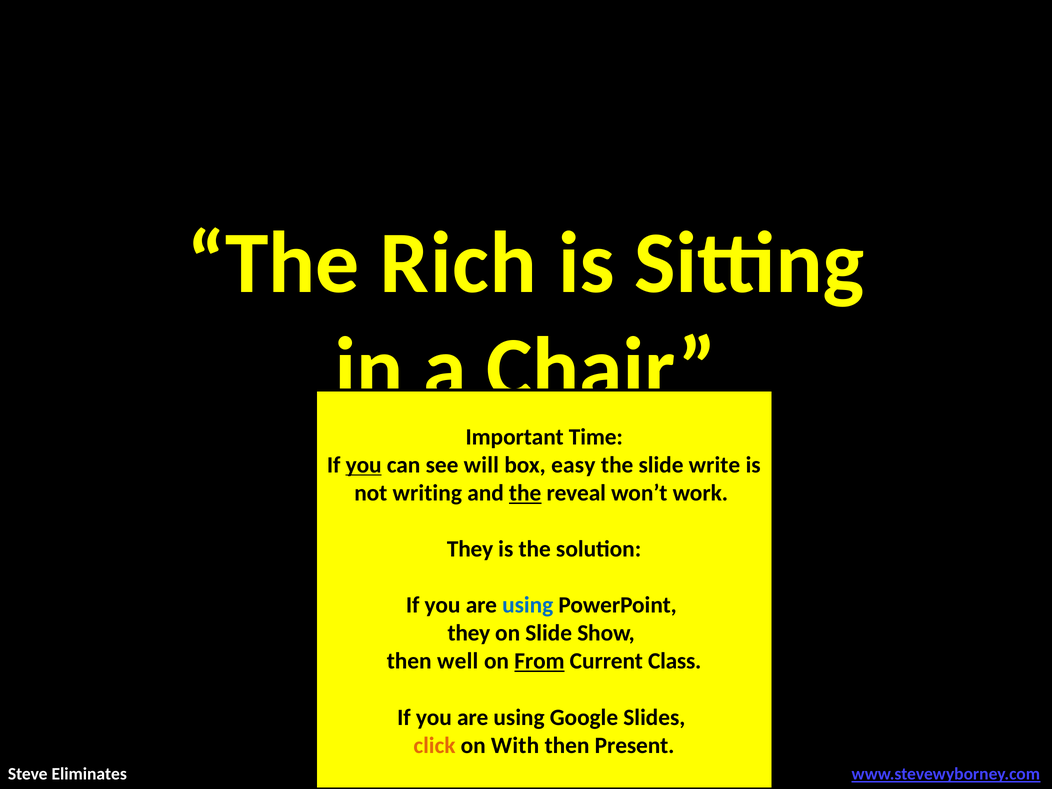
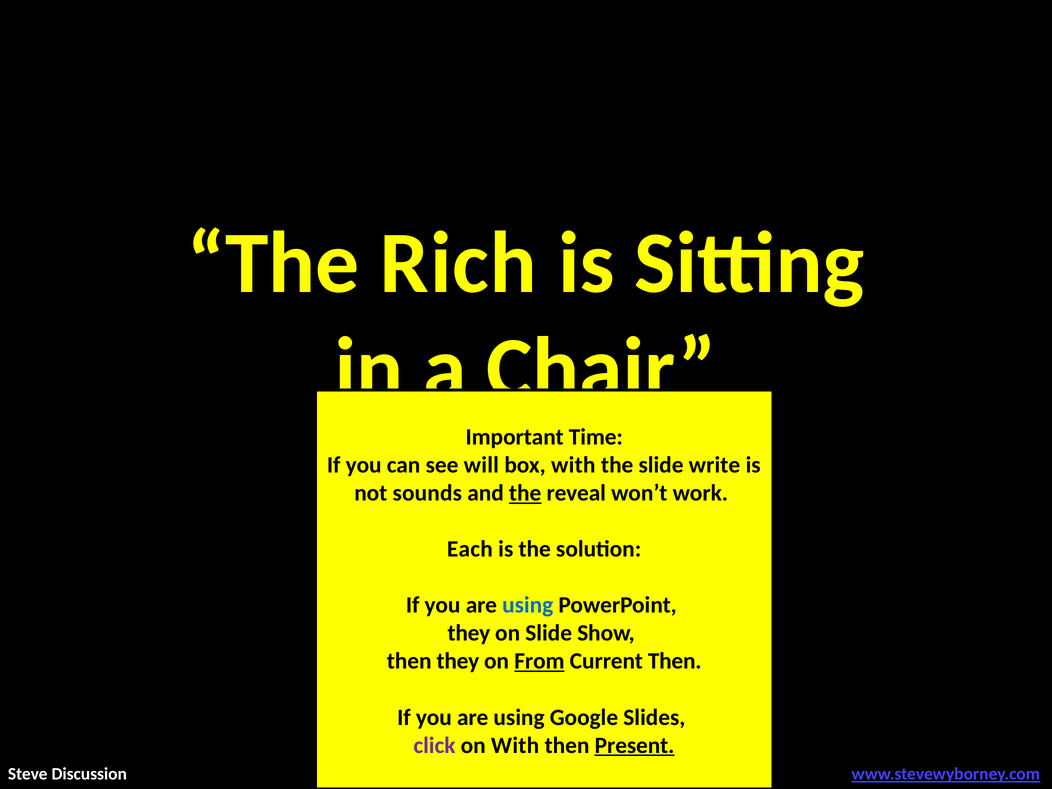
you at (364, 465) underline: present -> none
box easy: easy -> with
writing: writing -> sounds
They at (470, 549): They -> Each
then well: well -> they
Current Class: Class -> Then
click colour: orange -> purple
Present underline: none -> present
Eliminates: Eliminates -> Discussion
